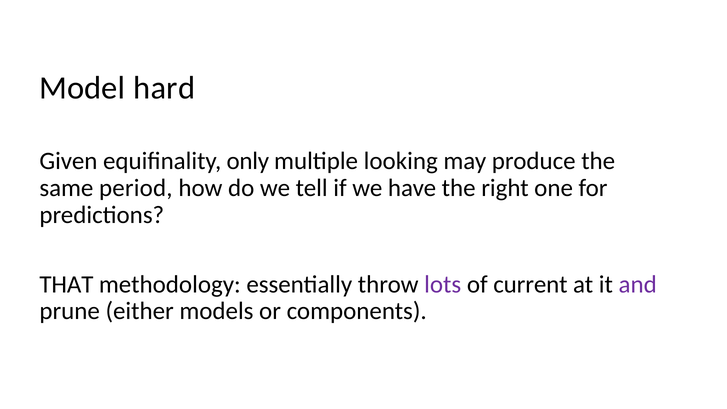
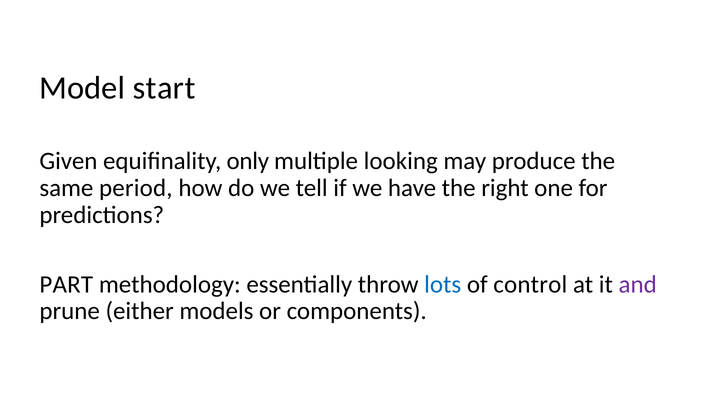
hard: hard -> start
THAT: THAT -> PART
lots colour: purple -> blue
current: current -> control
